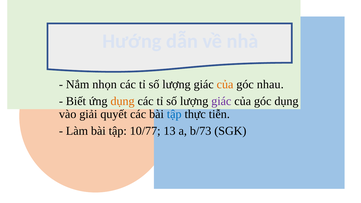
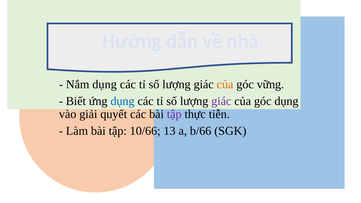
Nắm nhọn: nhọn -> dụng
nhau: nhau -> vững
dụng at (123, 101) colour: orange -> blue
tập at (174, 114) colour: blue -> purple
10/77: 10/77 -> 10/66
b/73: b/73 -> b/66
